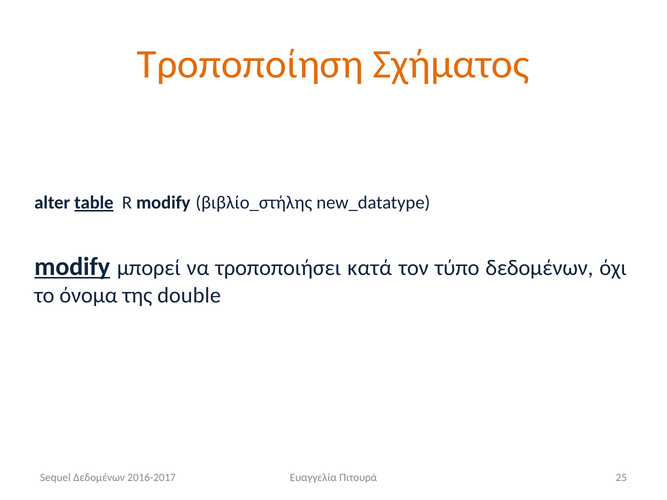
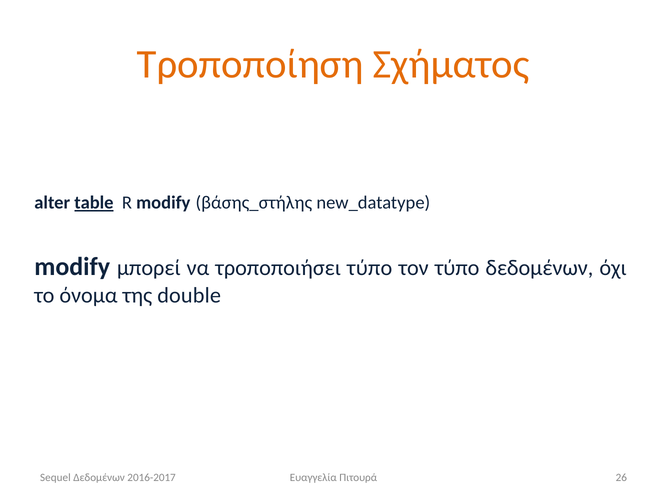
βιβλίο_στήλης: βιβλίο_στήλης -> βάσης_στήλης
modify at (72, 267) underline: present -> none
τροποποιήσει κατά: κατά -> τύπο
25: 25 -> 26
